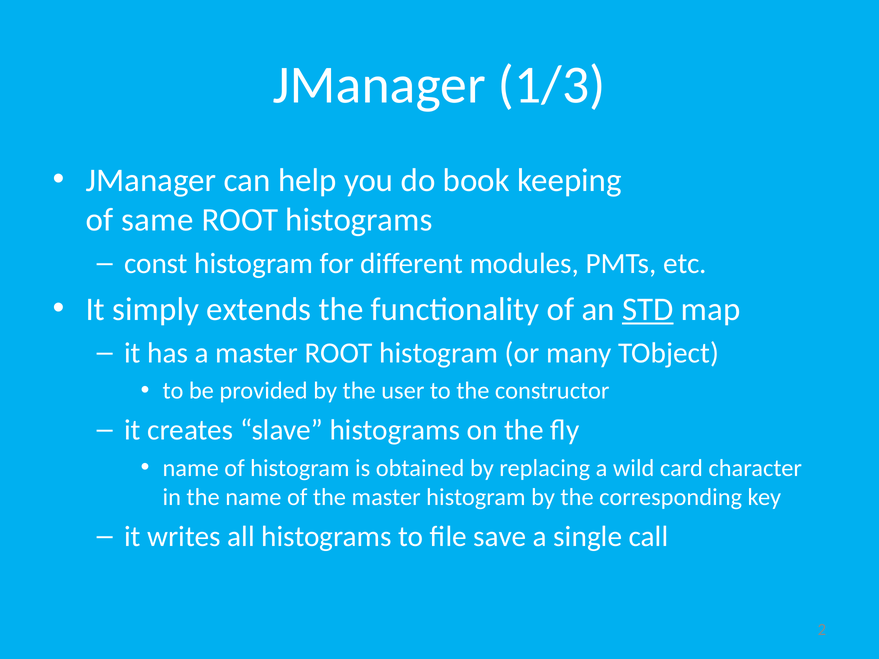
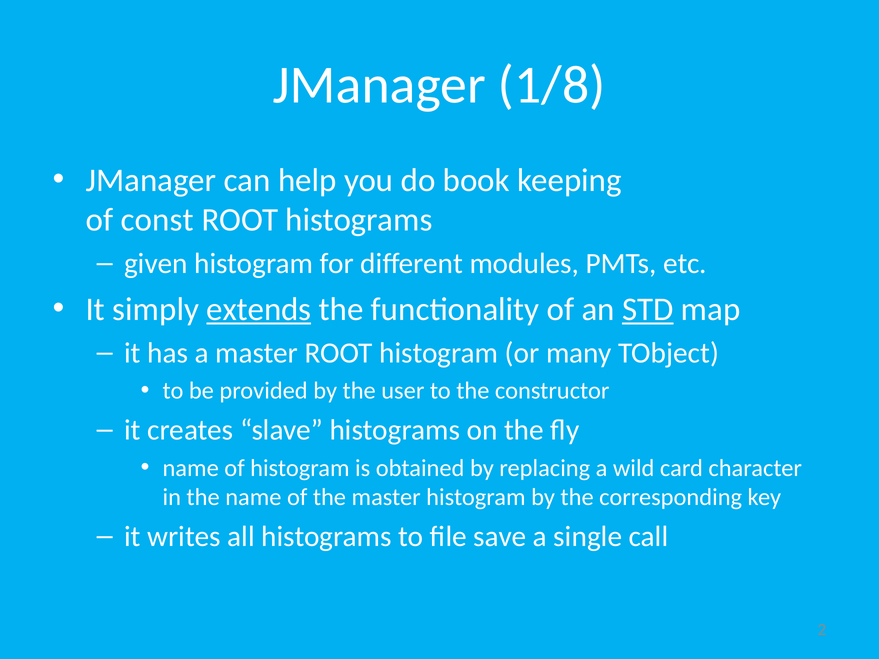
1/3: 1/3 -> 1/8
same: same -> const
const: const -> given
extends underline: none -> present
